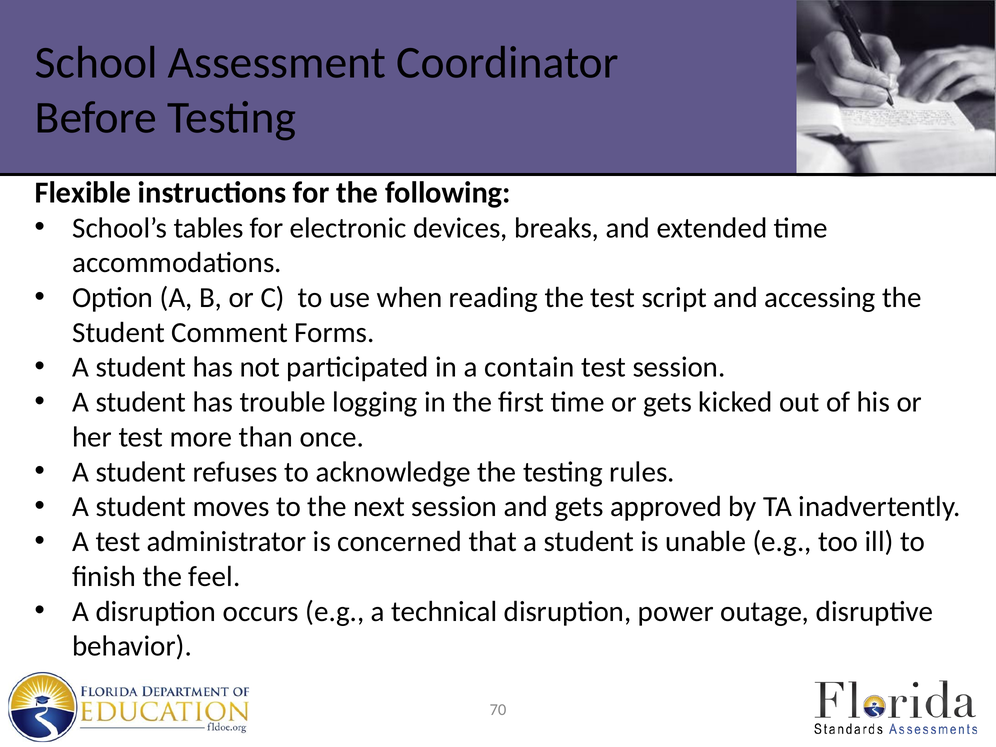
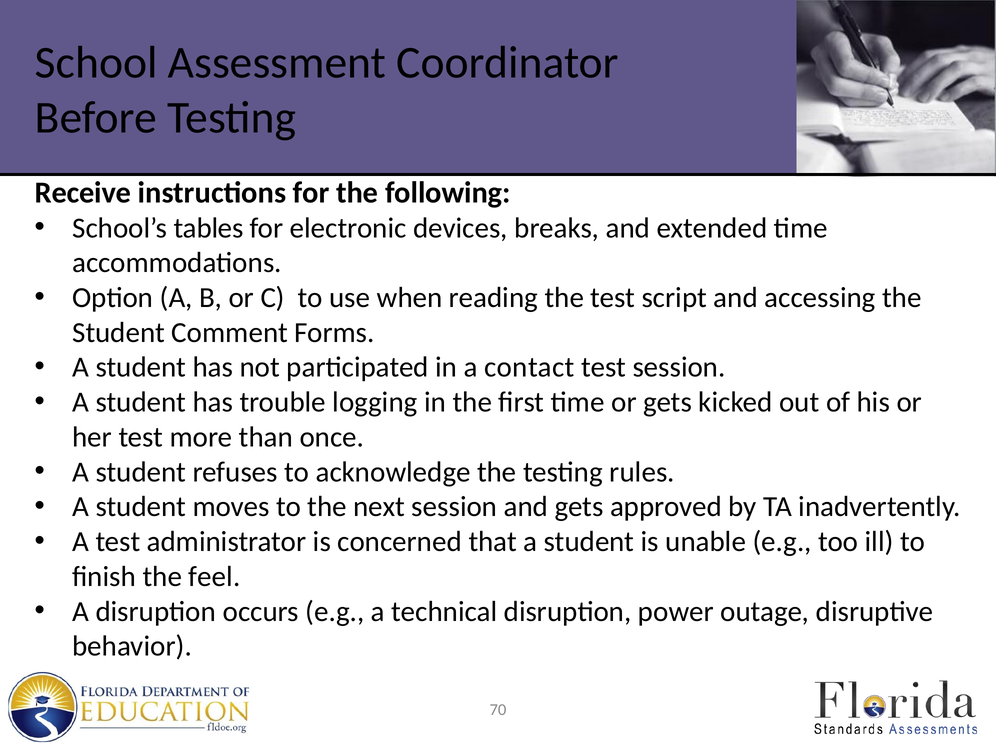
Flexible: Flexible -> Receive
contain: contain -> contact
